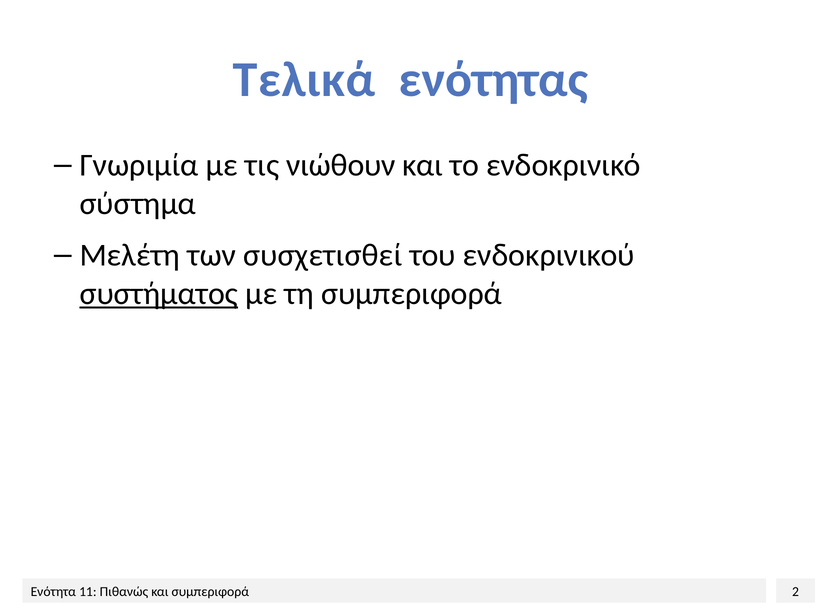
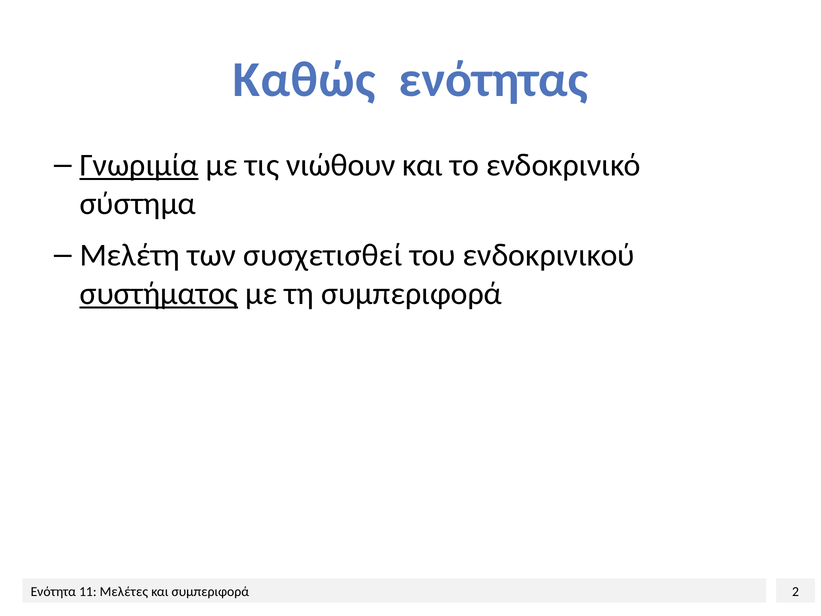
Τελικά: Τελικά -> Καθώς
Γνωριμία underline: none -> present
Πιθανώς: Πιθανώς -> Μελέτες
